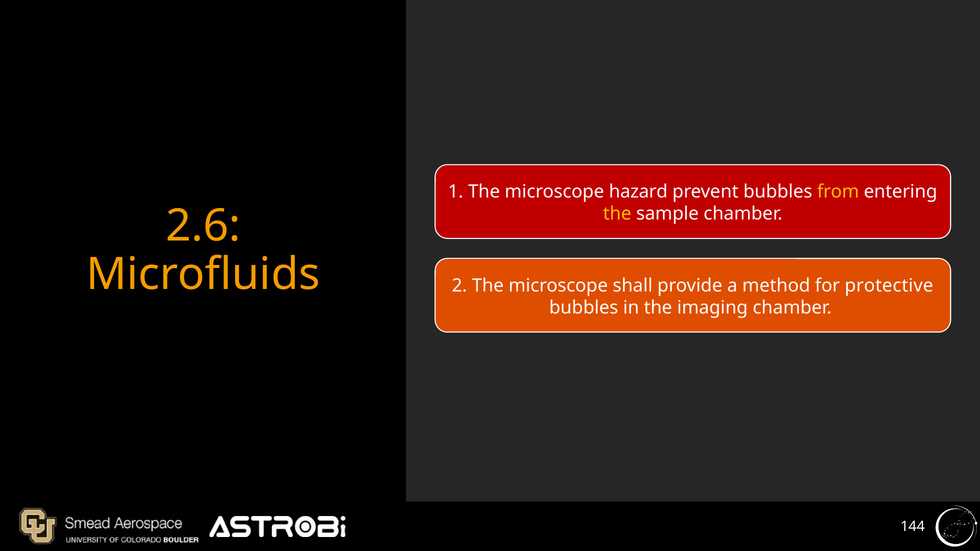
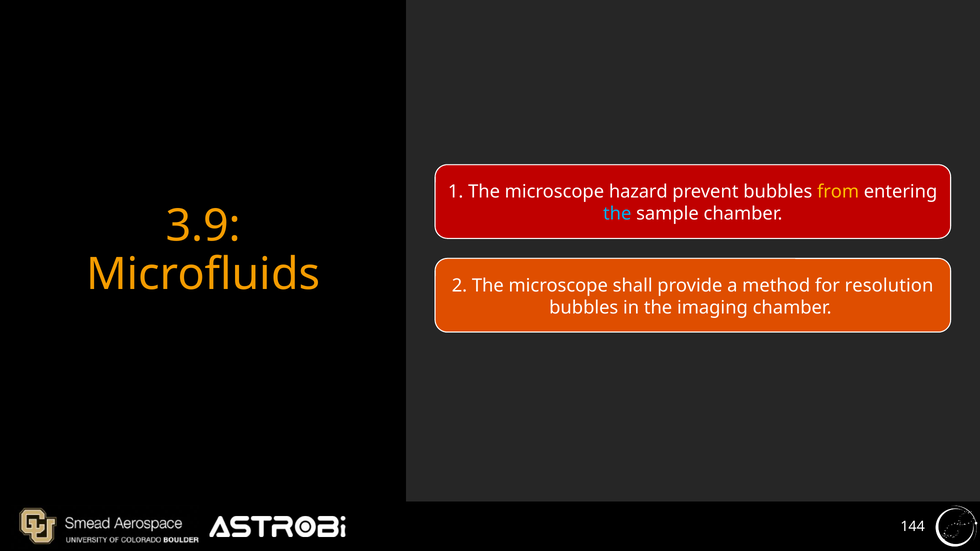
the at (617, 214) colour: yellow -> light blue
2.6: 2.6 -> 3.9
protective: protective -> resolution
